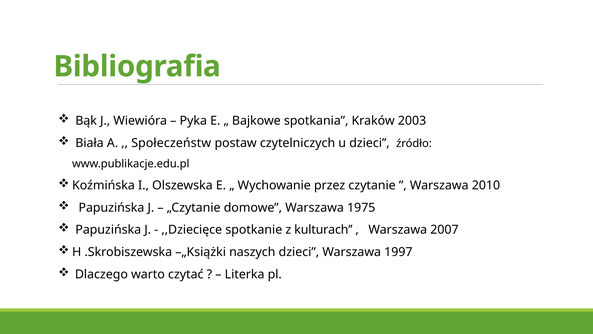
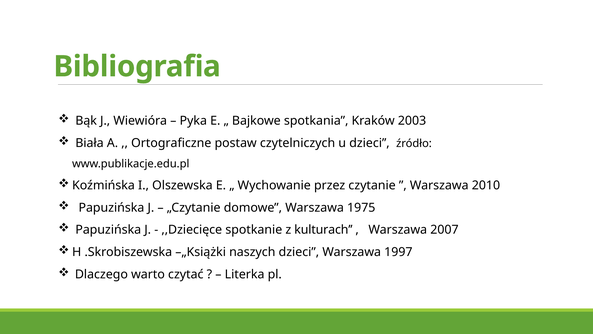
Społeczeństw: Społeczeństw -> Ortograficzne
